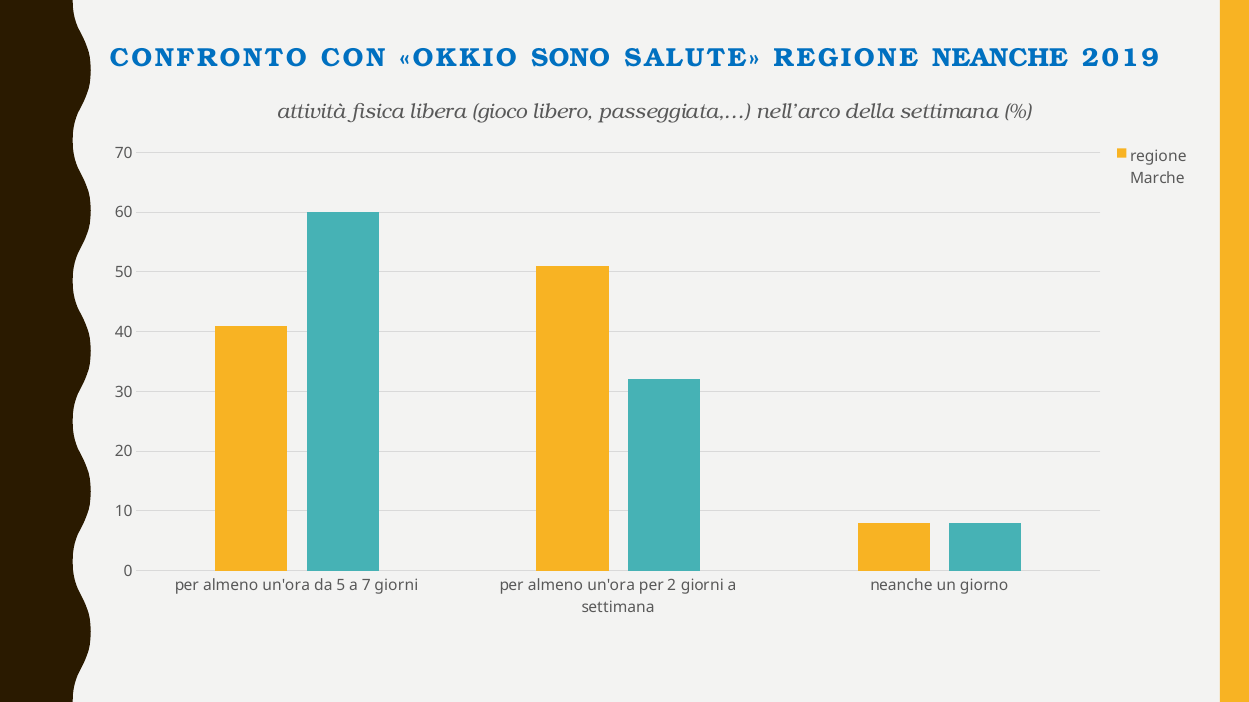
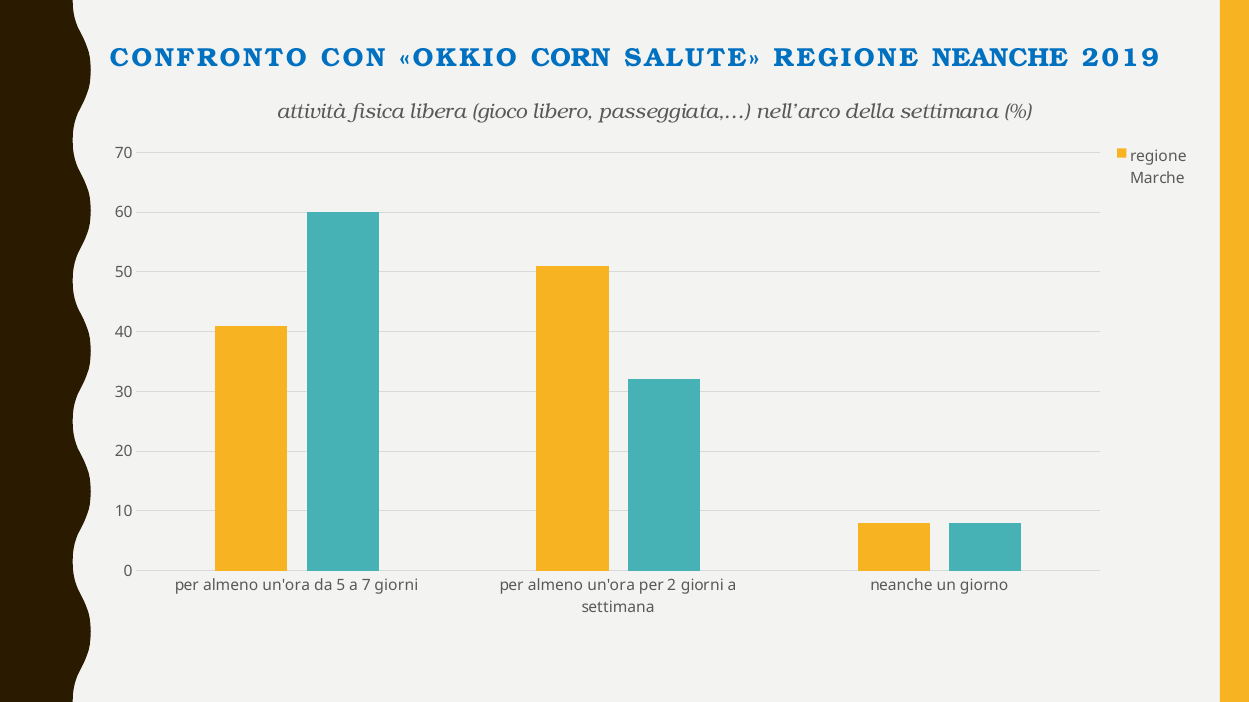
SONO: SONO -> CORN
